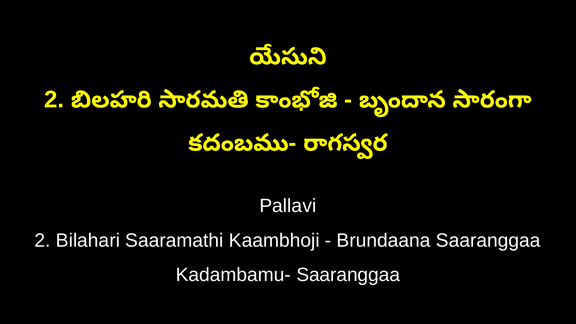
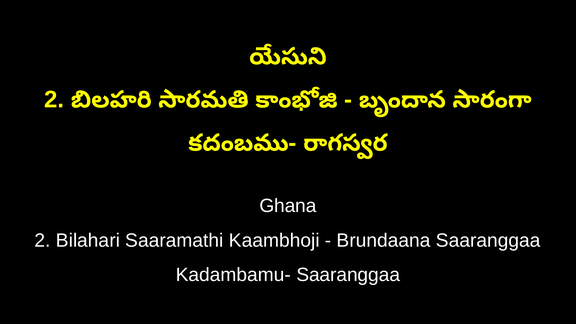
Pallavi: Pallavi -> Ghana
